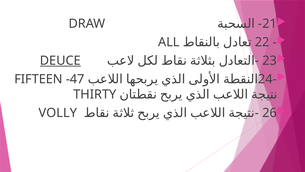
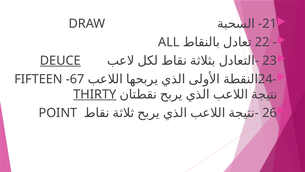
-47: -47 -> -67
THIRTY underline: none -> present
VOLLY: VOLLY -> POINT
